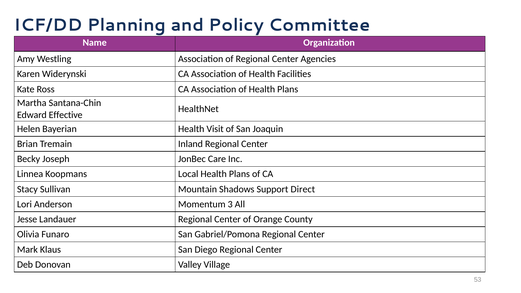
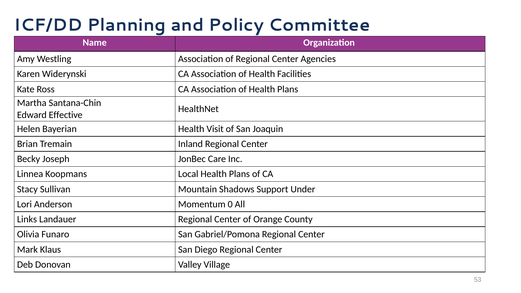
Direct: Direct -> Under
3: 3 -> 0
Jesse: Jesse -> Links
